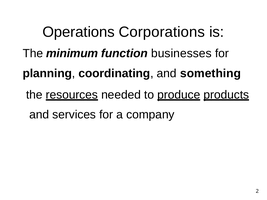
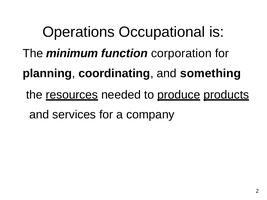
Corporations: Corporations -> Occupational
businesses: businesses -> corporation
